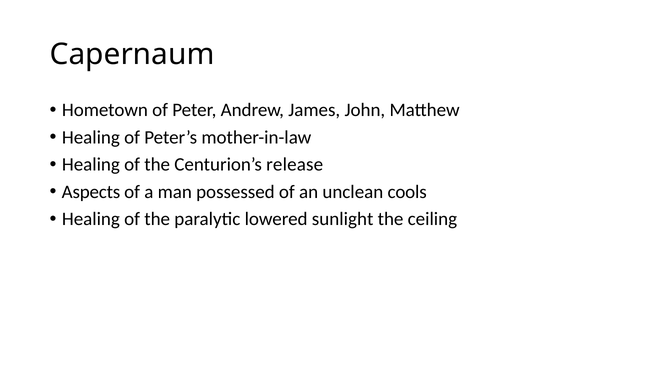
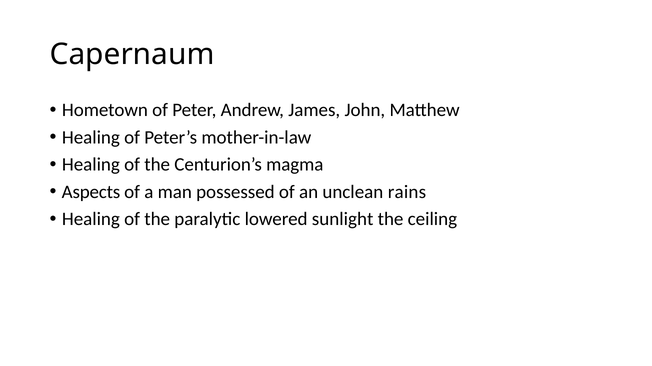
release: release -> magma
cools: cools -> rains
